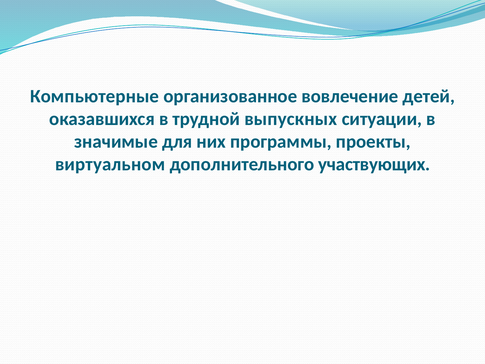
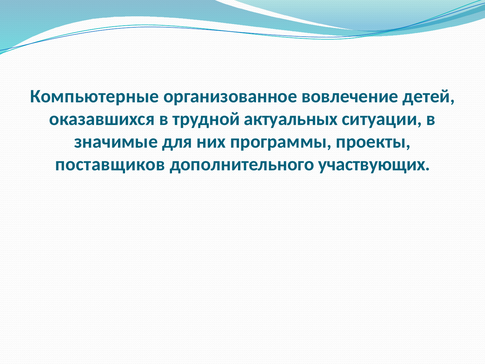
выпускных: выпускных -> актуальных
виртуальном: виртуальном -> поставщиков
